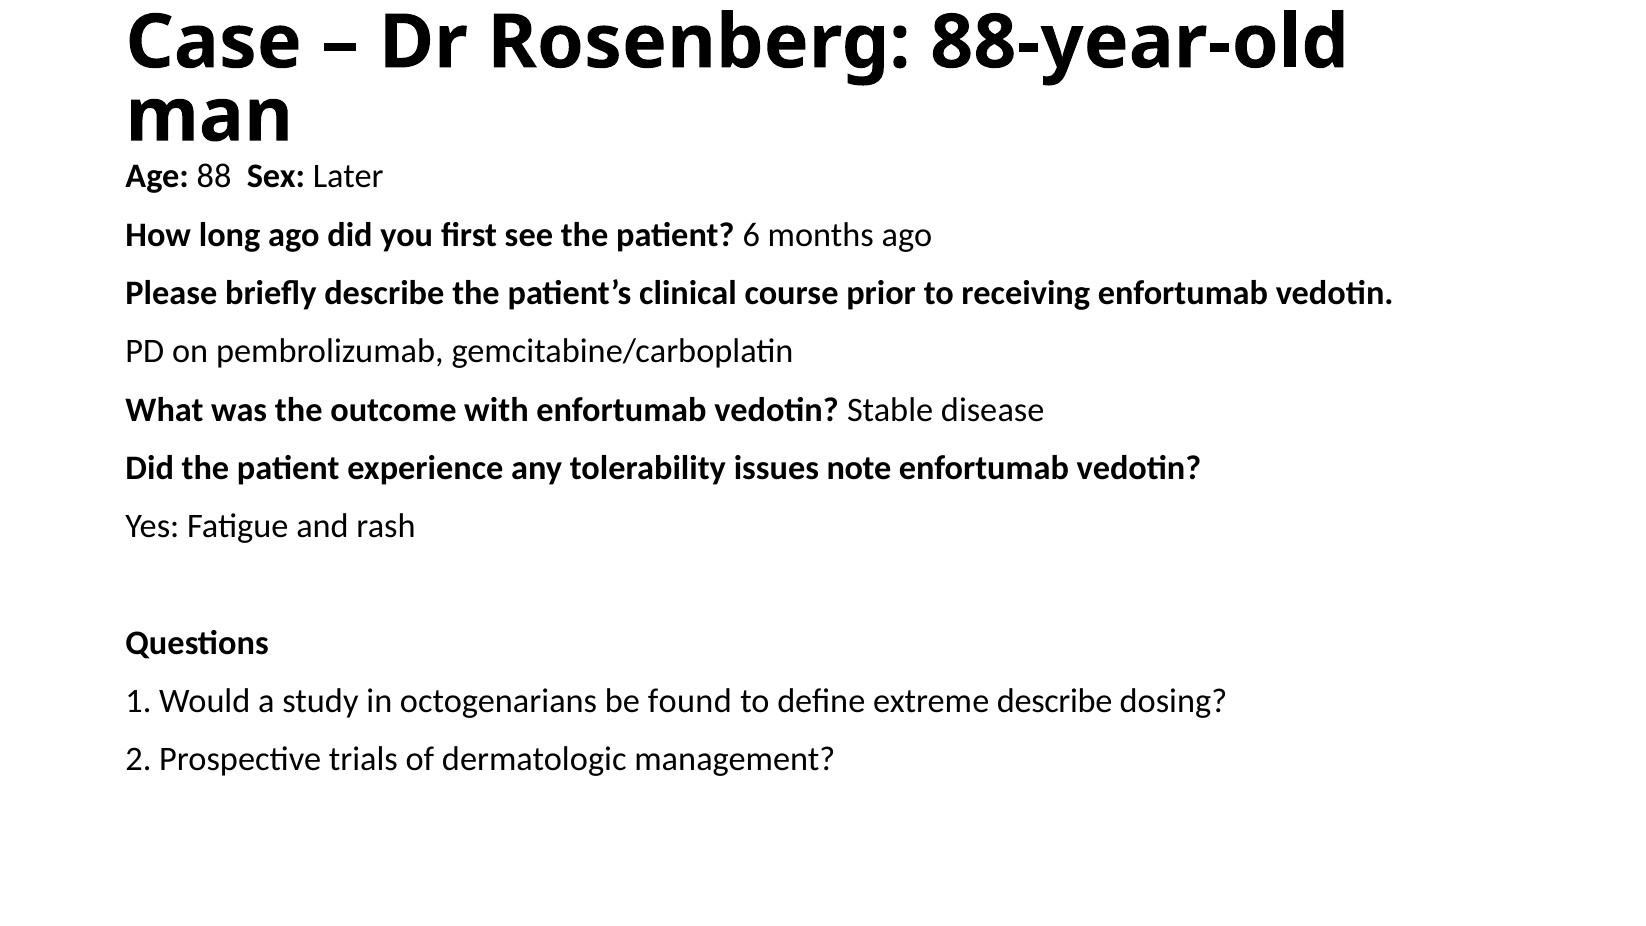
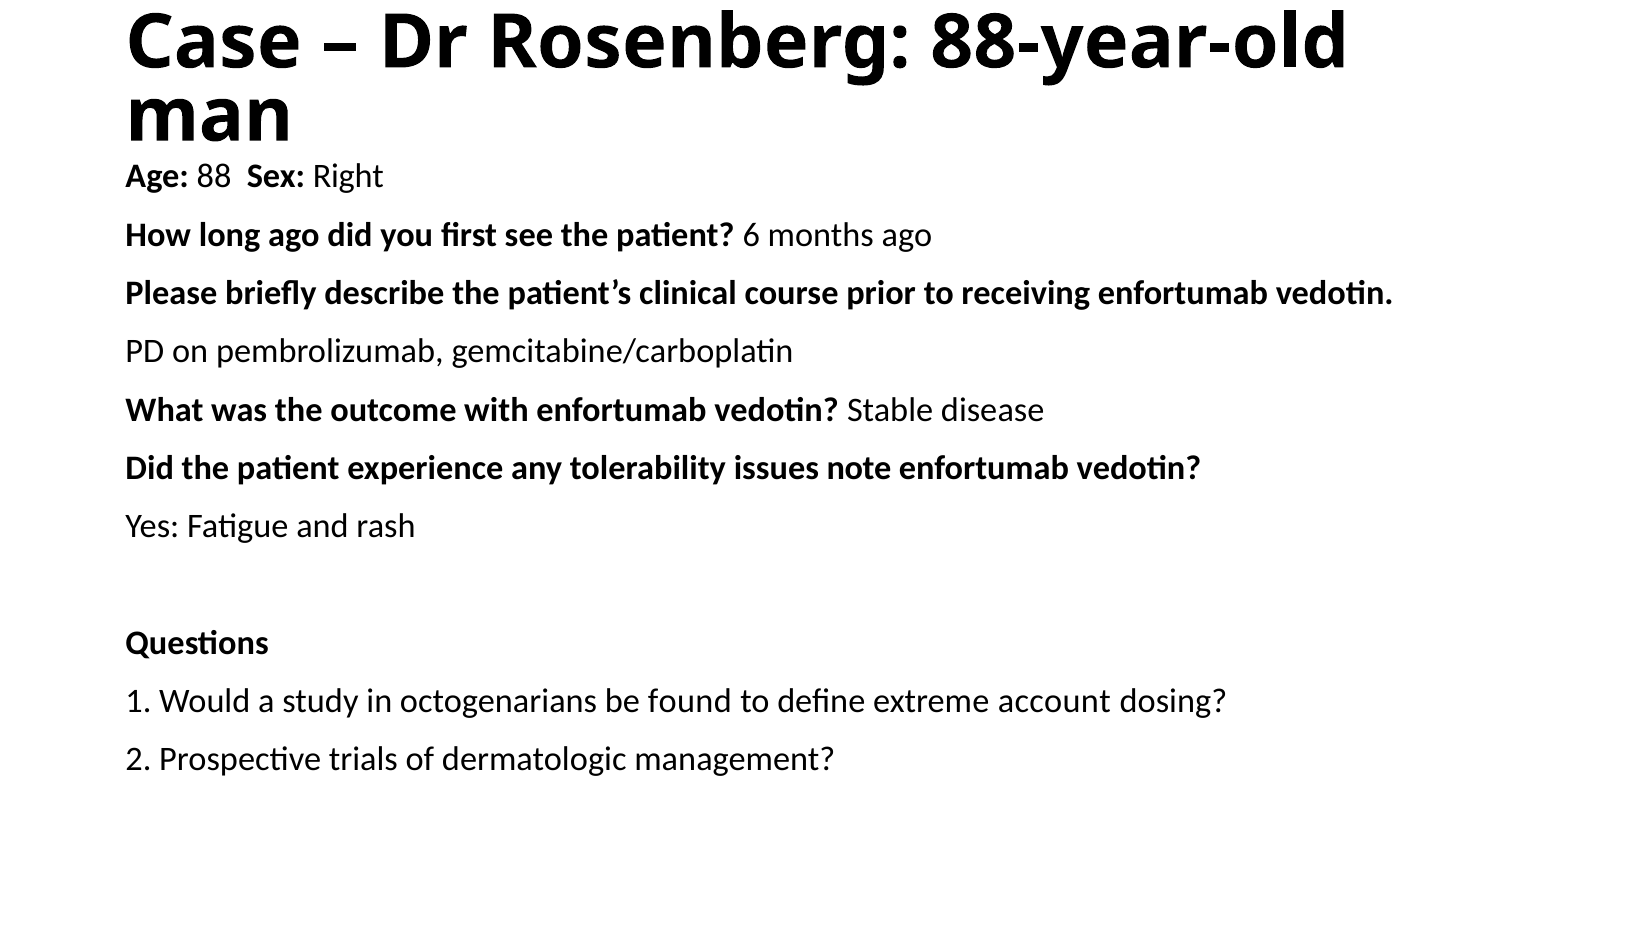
Later: Later -> Right
extreme describe: describe -> account
